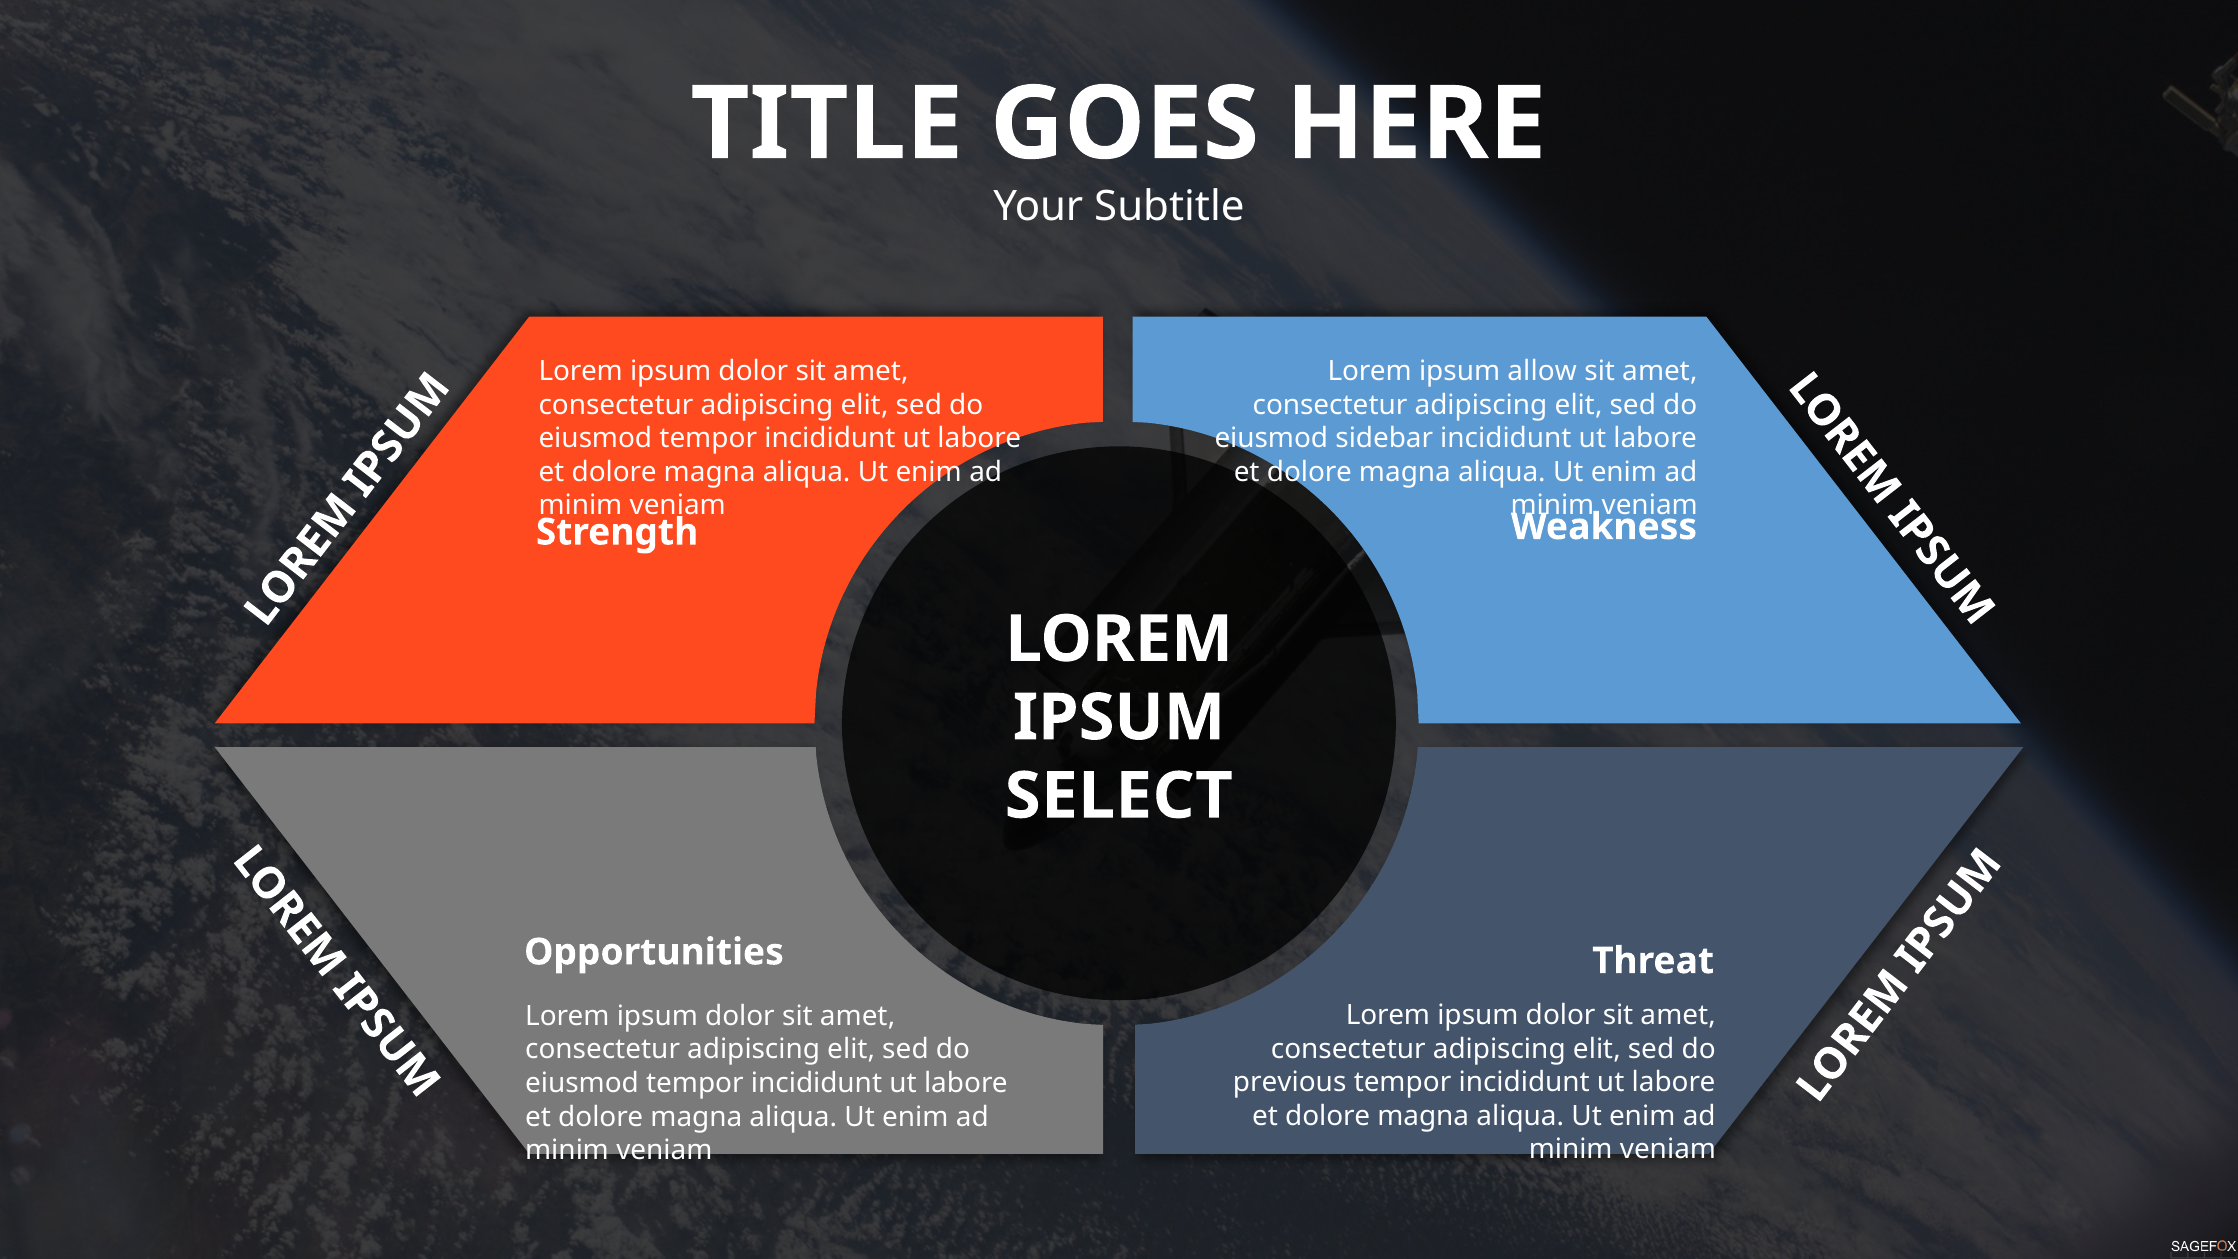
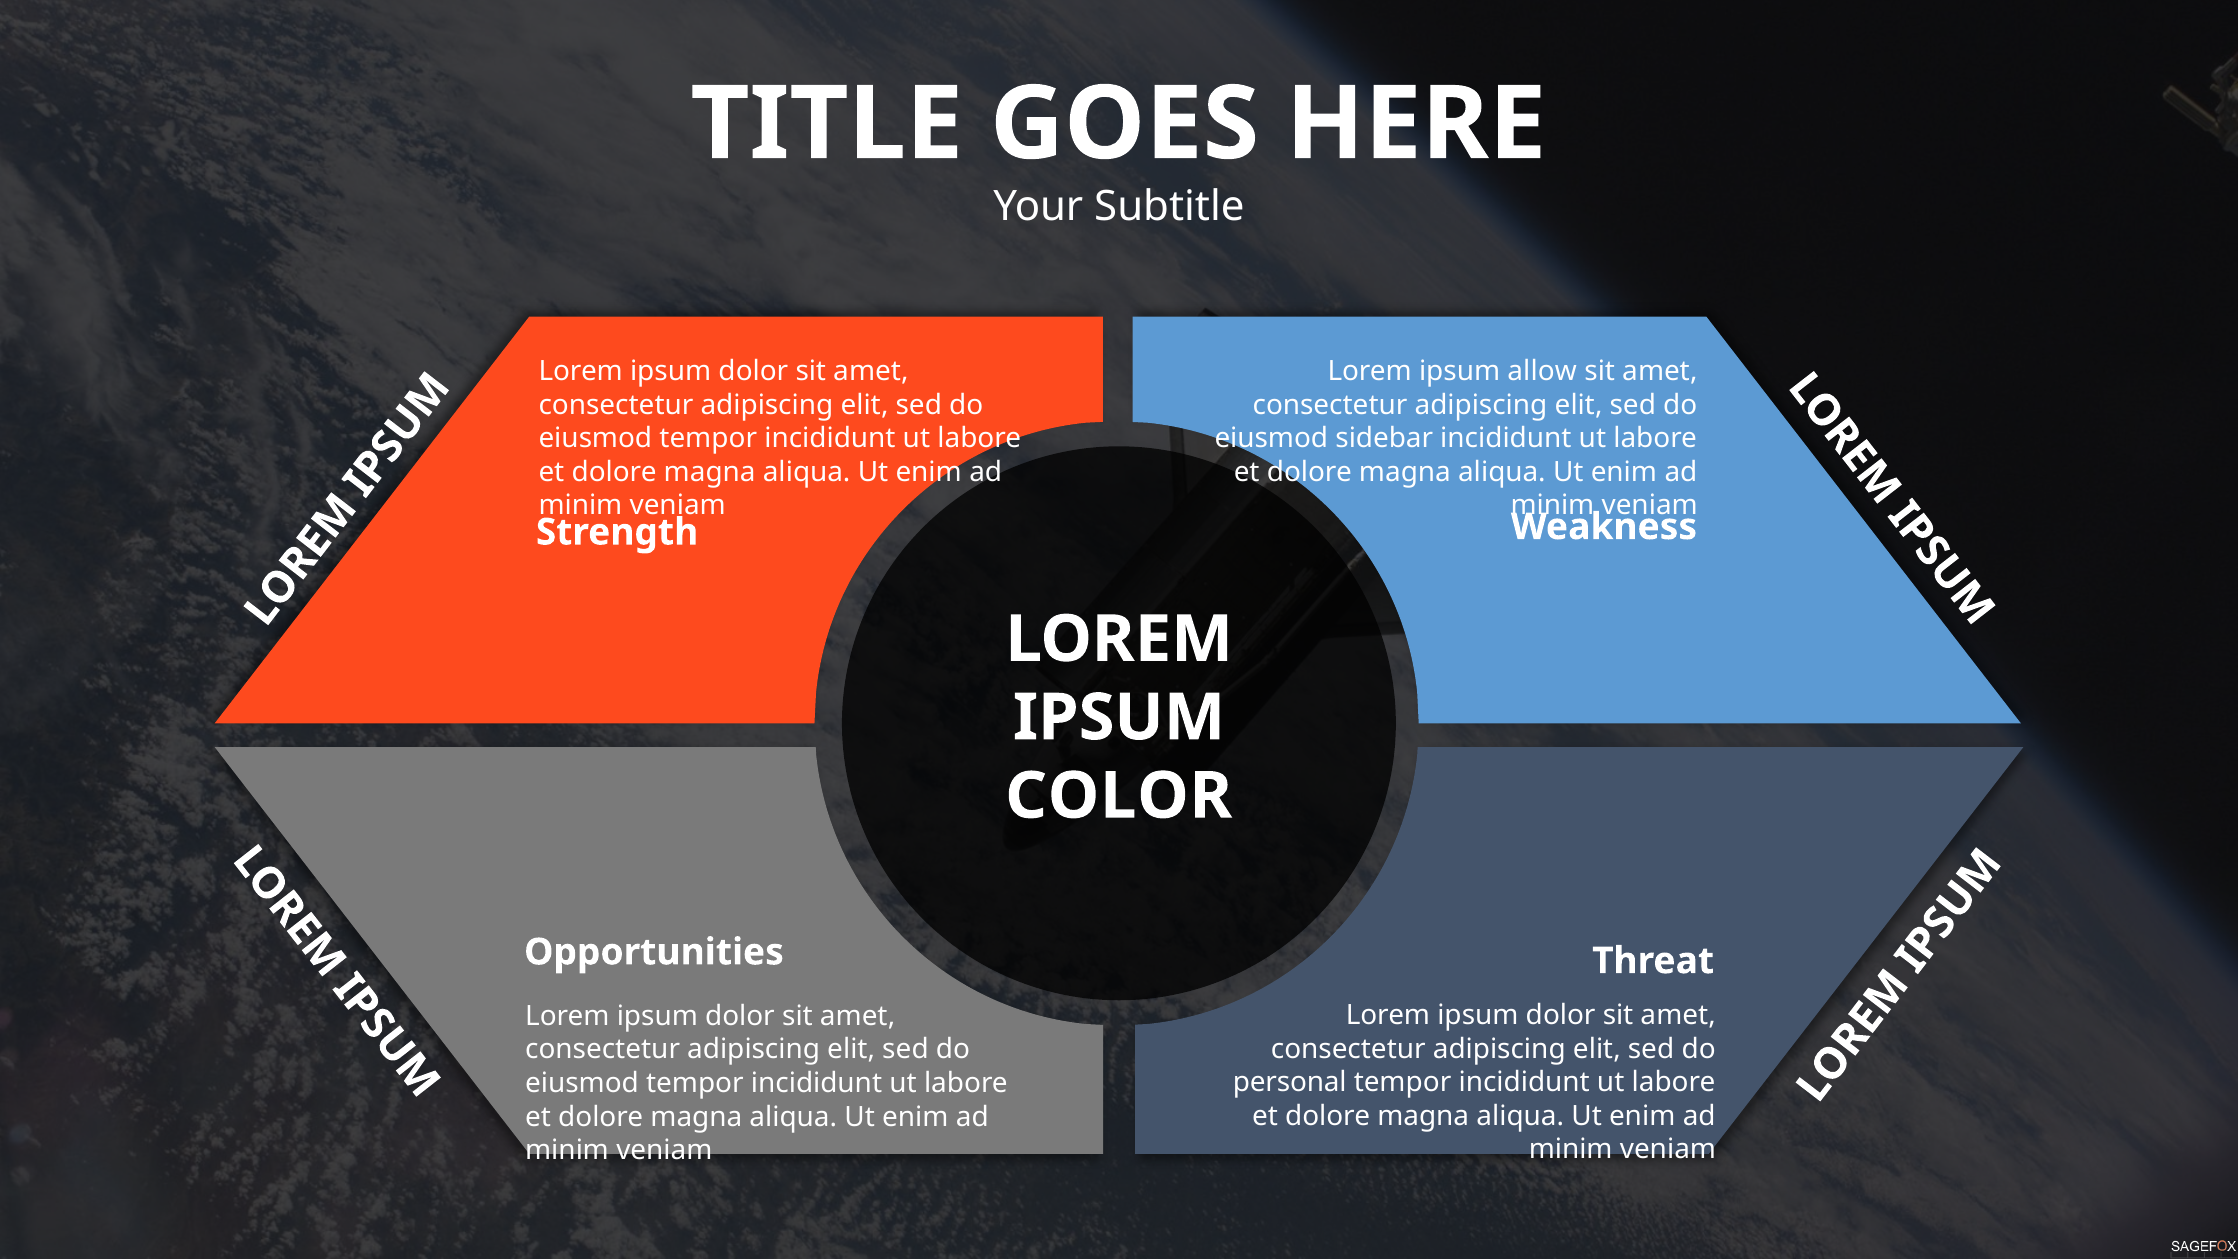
SELECT: SELECT -> COLOR
previous: previous -> personal
